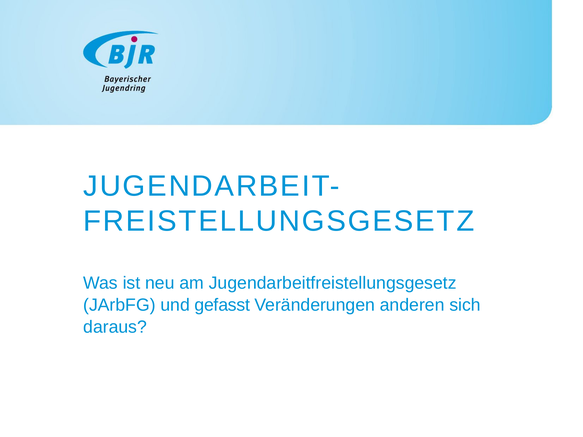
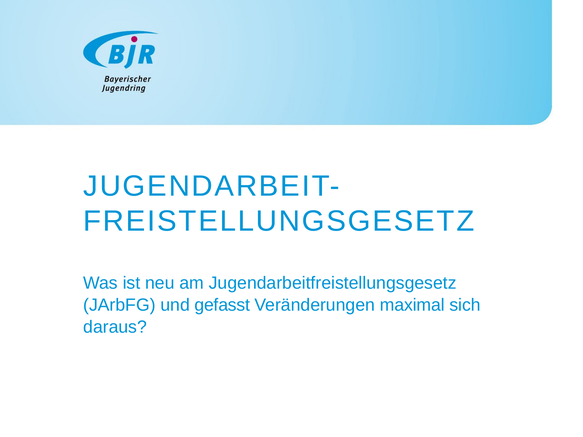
anderen: anderen -> maximal
